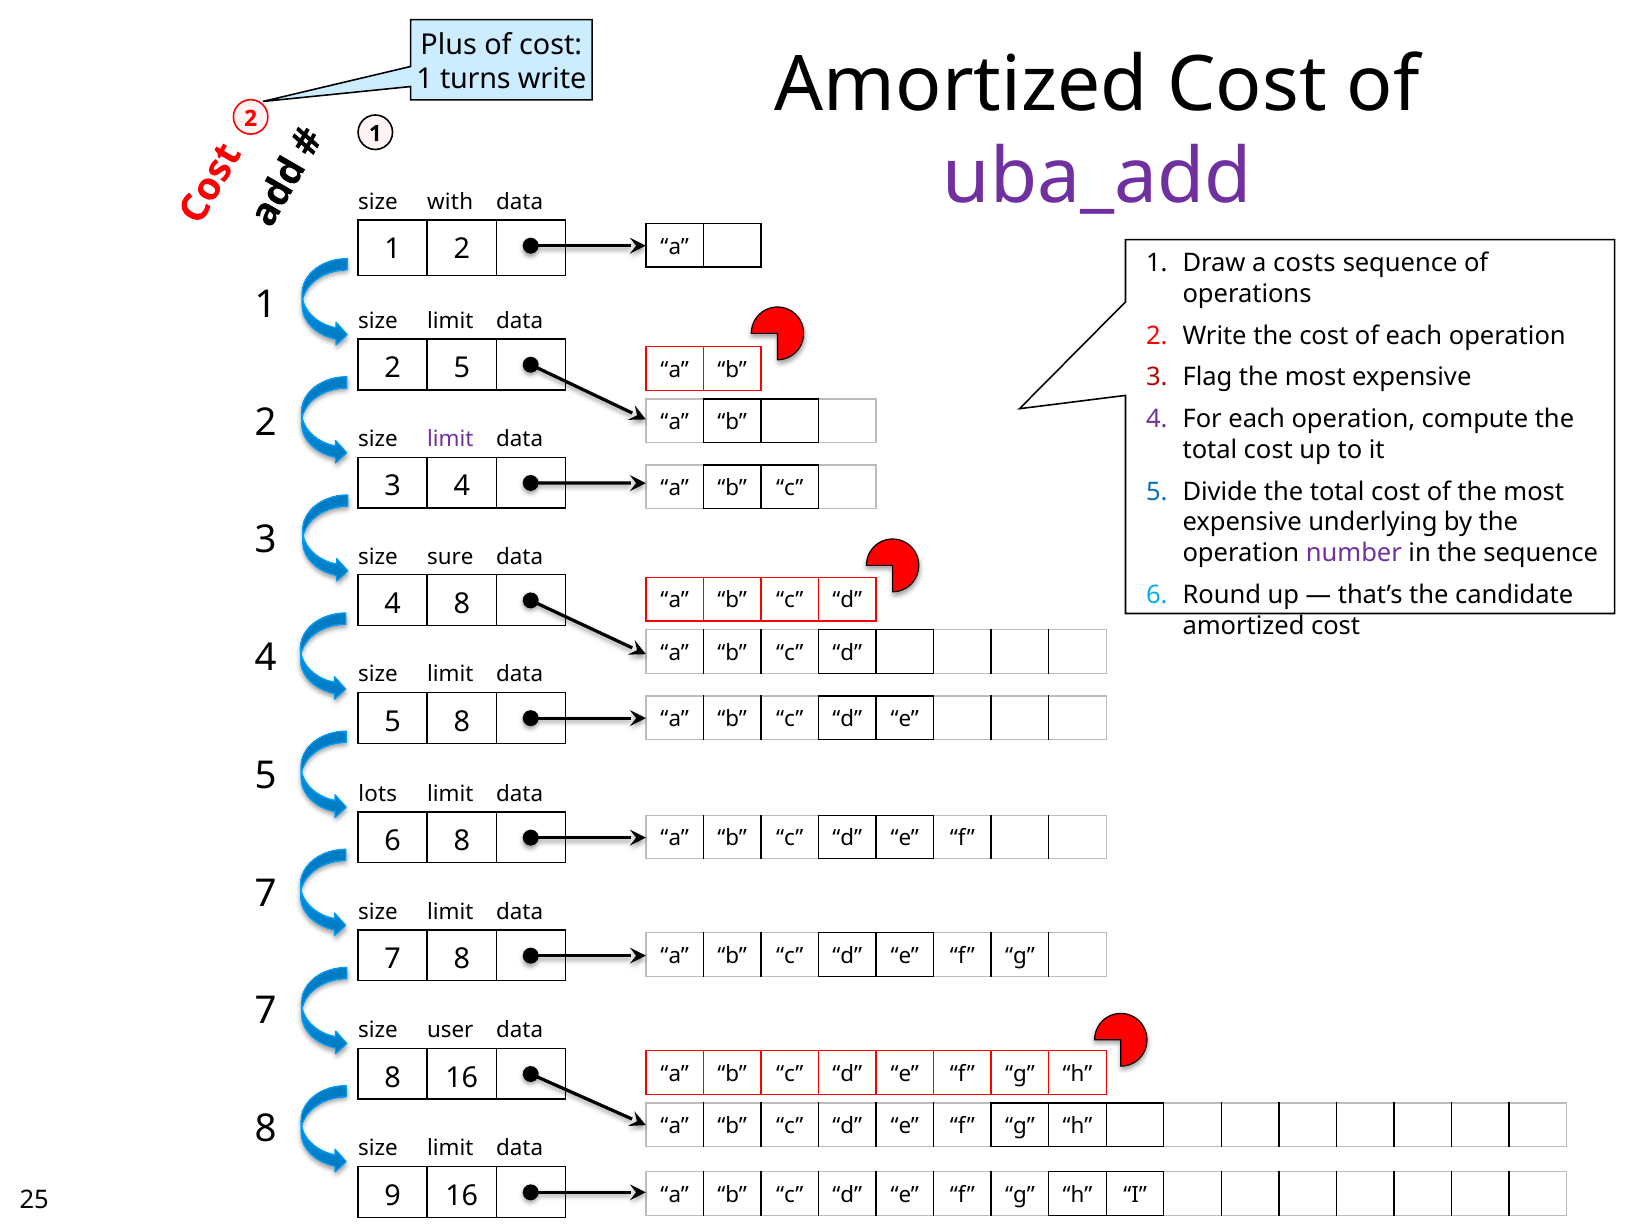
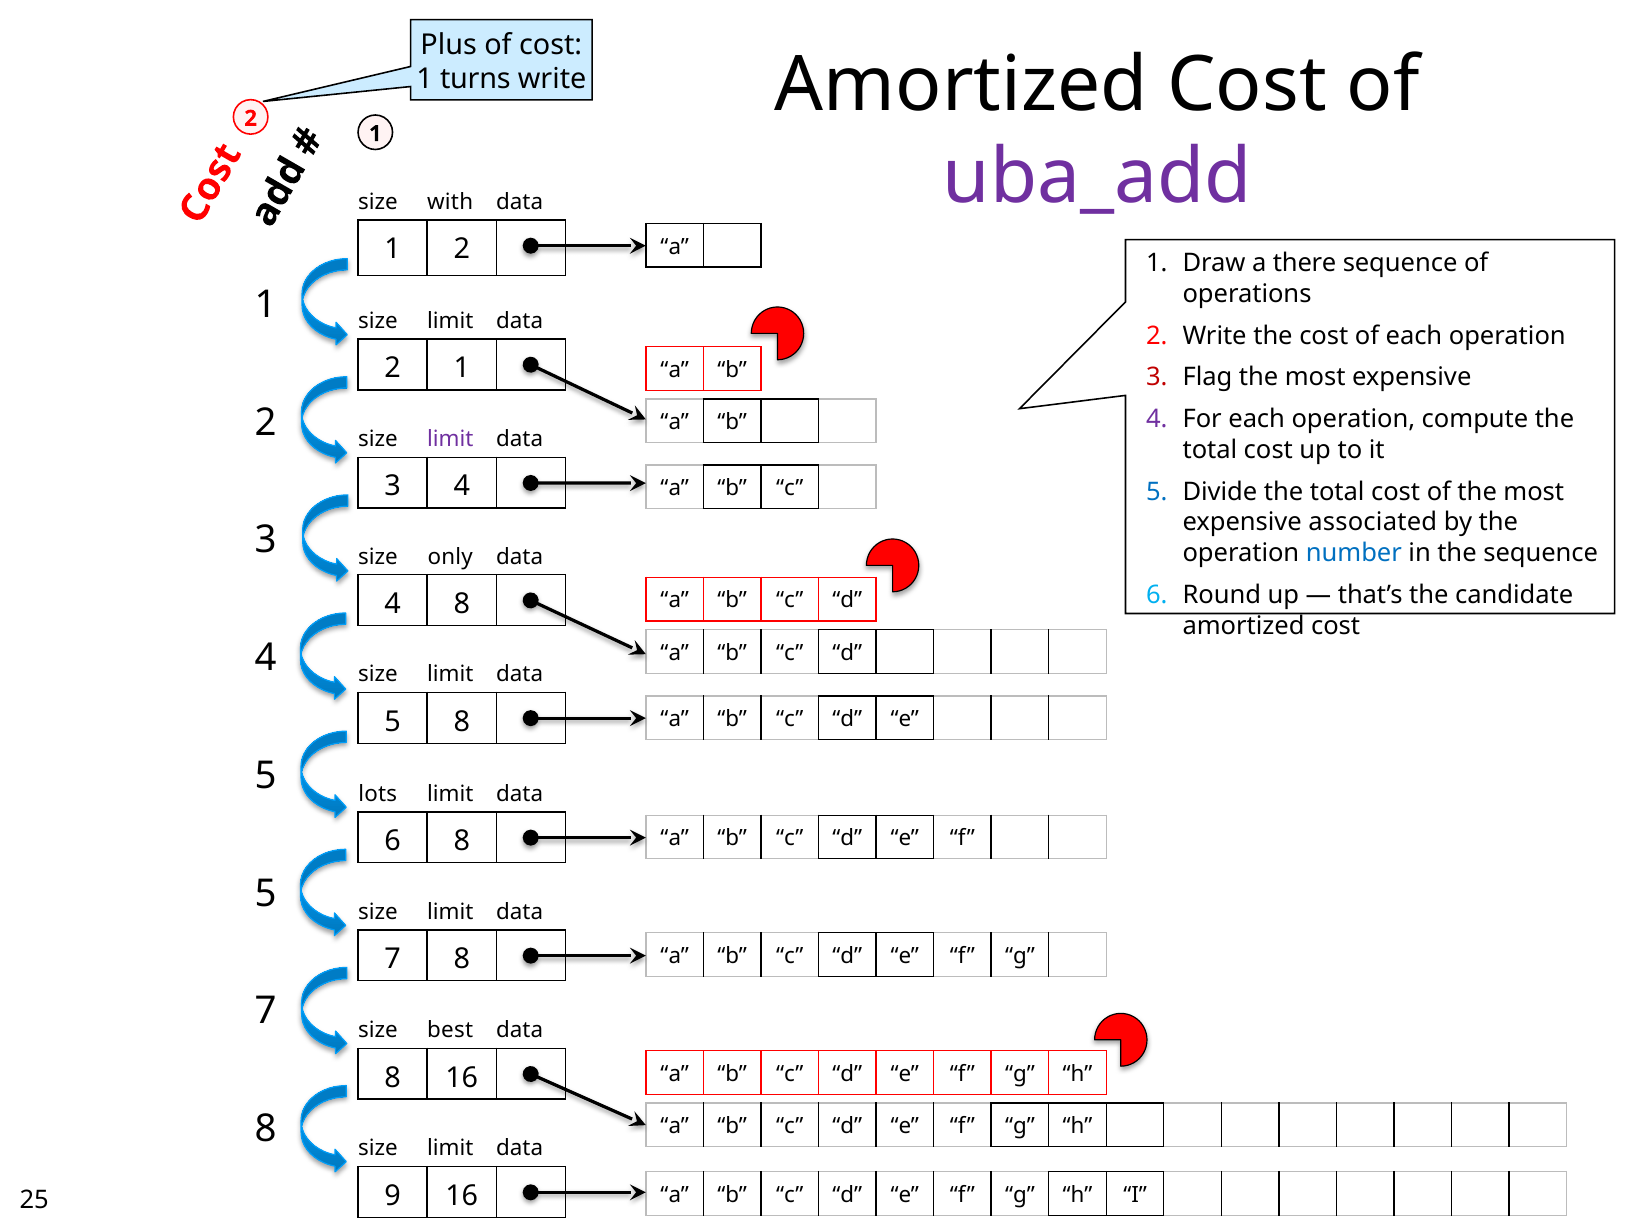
costs: costs -> there
5 at (462, 368): 5 -> 1
underlying: underlying -> associated
number colour: purple -> blue
sure: sure -> only
12 1 7: 7 -> 5
user: user -> best
